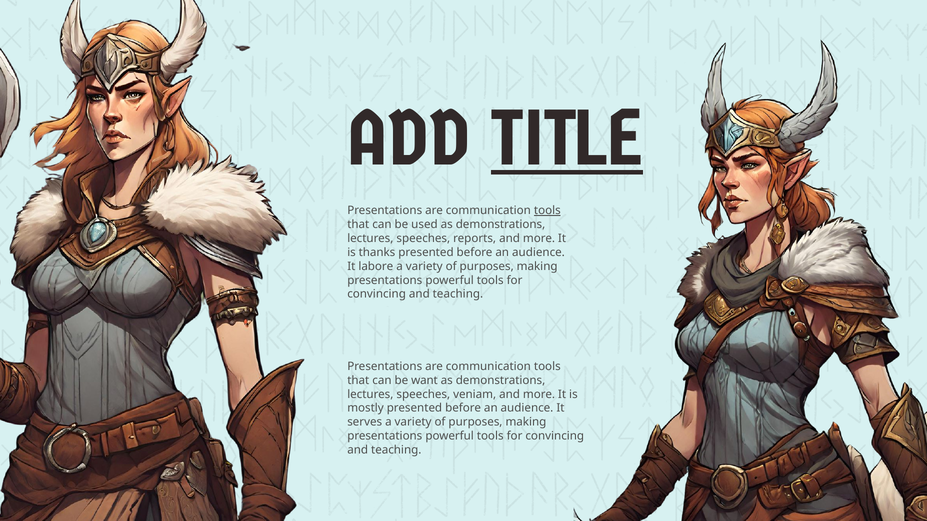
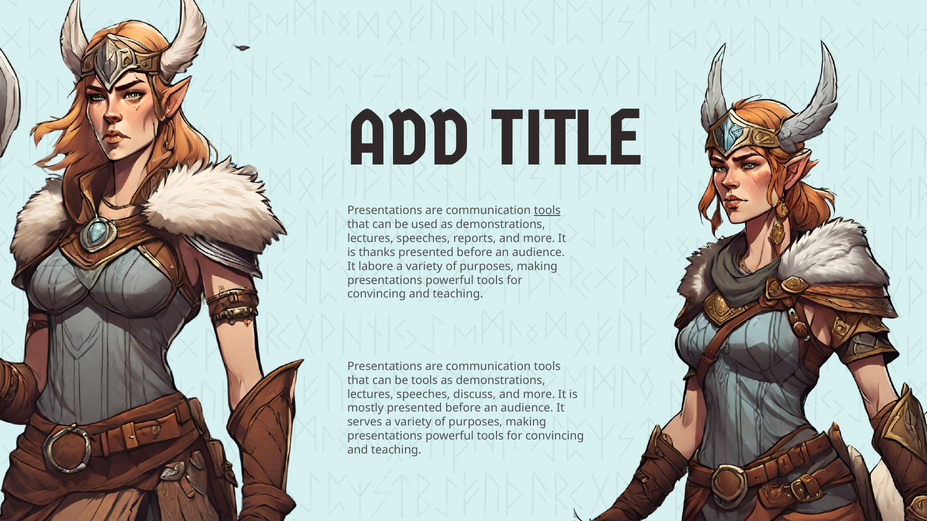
TITLE underline: present -> none
be want: want -> tools
veniam: veniam -> discuss
